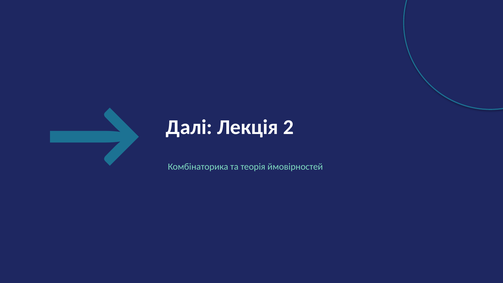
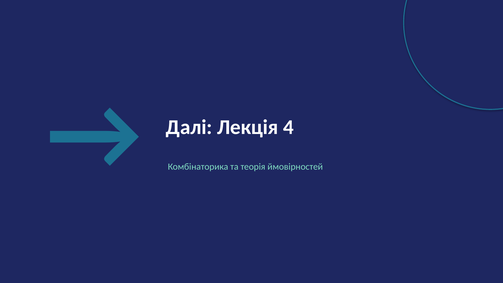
2: 2 -> 4
